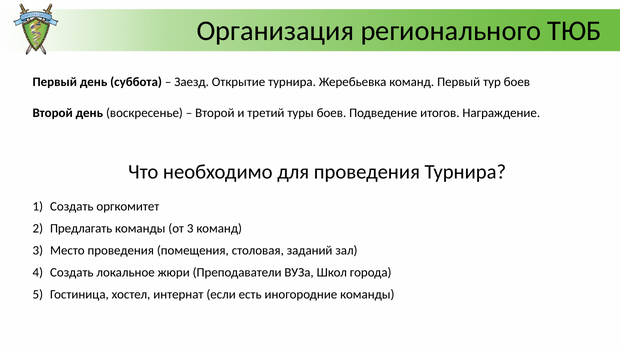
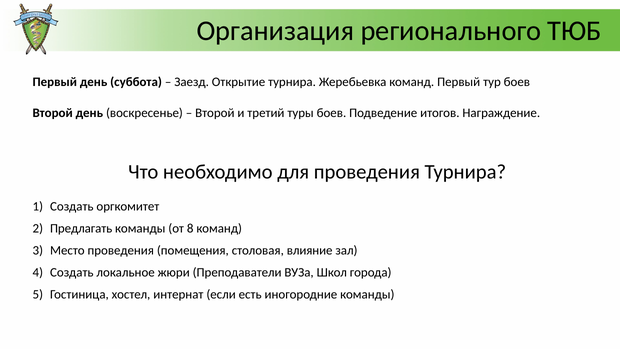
от 3: 3 -> 8
заданий: заданий -> влияние
